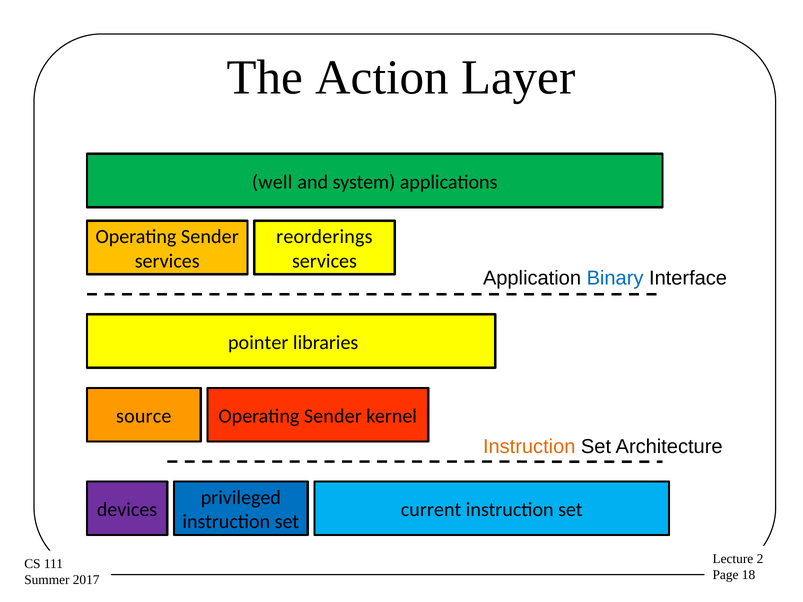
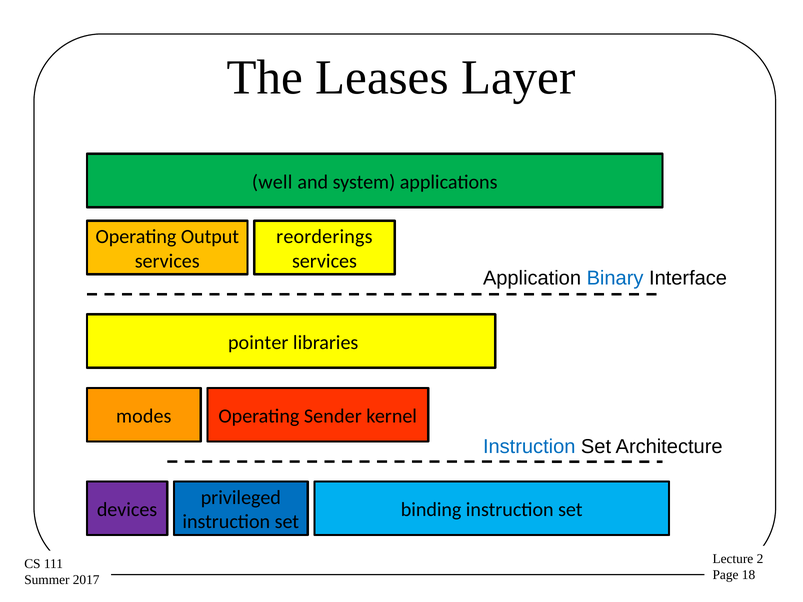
Action: Action -> Leases
Sender at (210, 237): Sender -> Output
source: source -> modes
Instruction at (529, 447) colour: orange -> blue
current: current -> binding
